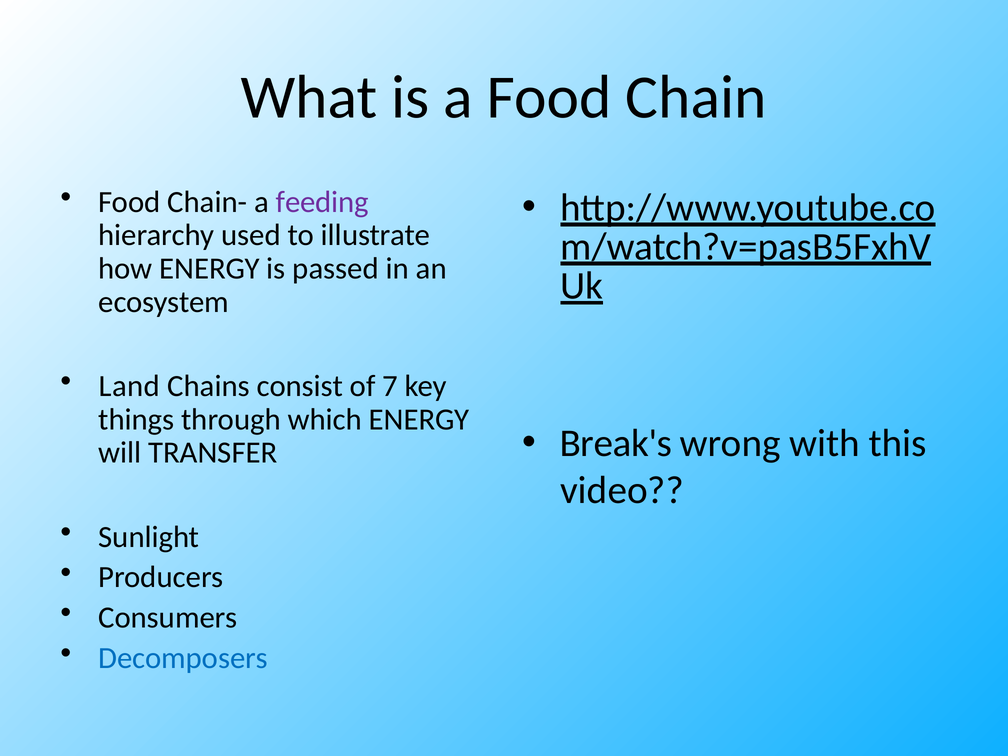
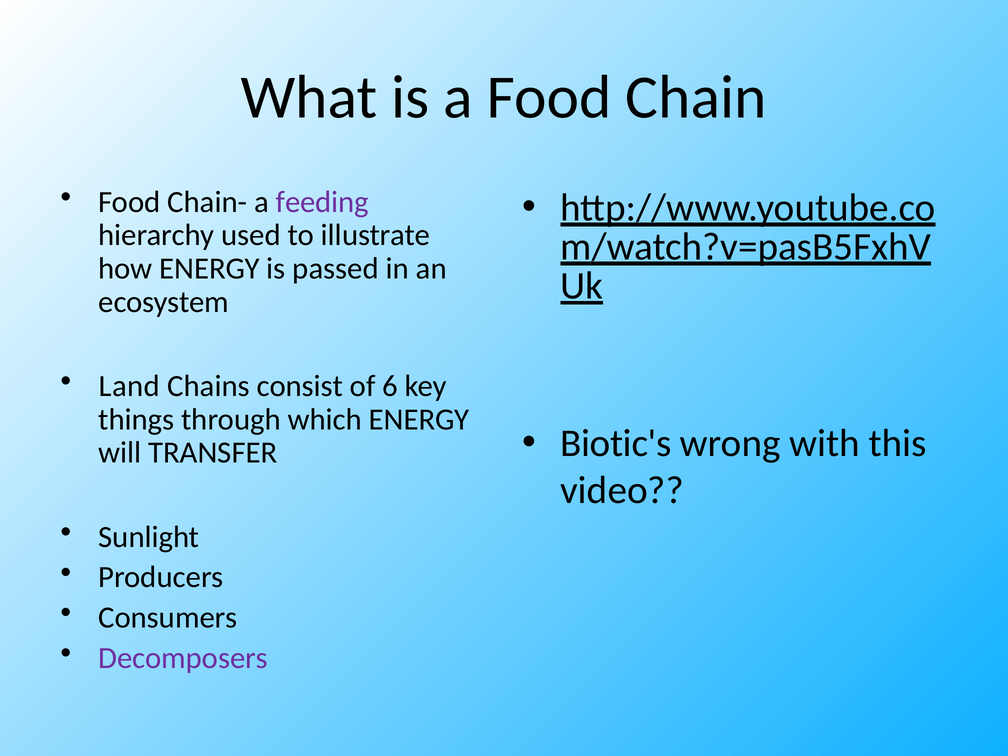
7: 7 -> 6
Break's: Break's -> Biotic's
Decomposers colour: blue -> purple
